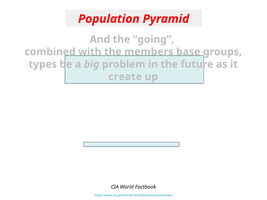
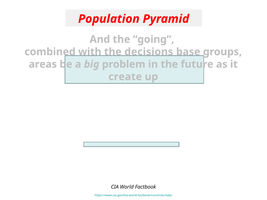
members: members -> decisions
types: types -> areas
